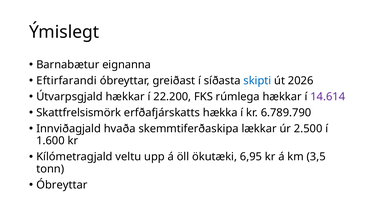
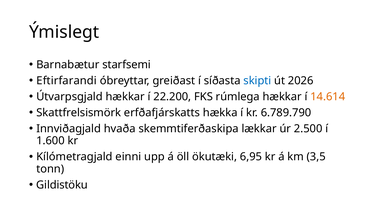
eignanna: eignanna -> starfsemi
14.614 colour: purple -> orange
veltu: veltu -> einni
Óbreyttar at (62, 185): Óbreyttar -> Gildistöku
